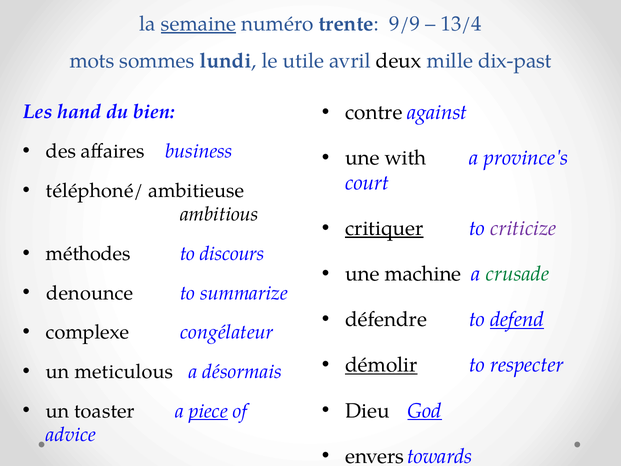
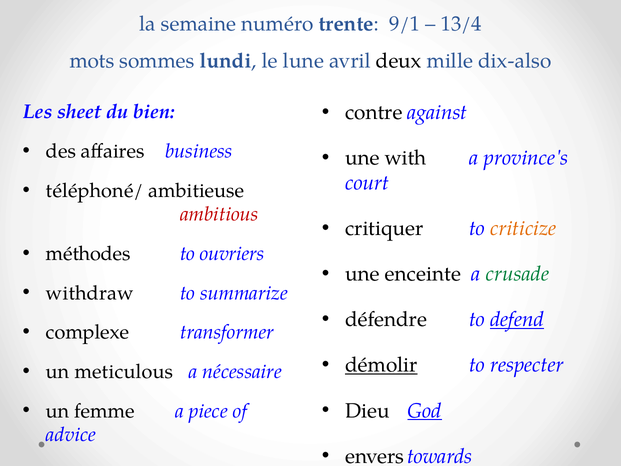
semaine underline: present -> none
9/9: 9/9 -> 9/1
utile: utile -> lune
dix-past: dix-past -> dix-also
hand: hand -> sheet
ambitious colour: black -> red
critiquer underline: present -> none
criticize colour: purple -> orange
discours: discours -> ouvriers
machine: machine -> enceinte
denounce: denounce -> withdraw
congélateur: congélateur -> transformer
désormais: désormais -> nécessaire
toaster: toaster -> femme
piece underline: present -> none
